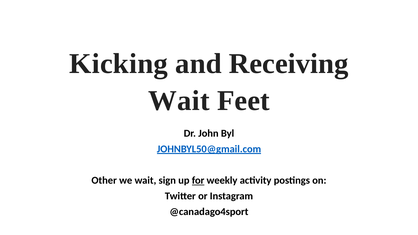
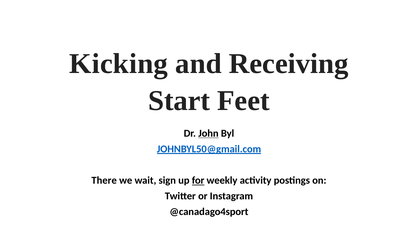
Wait at (179, 101): Wait -> Start
John underline: none -> present
Other: Other -> There
